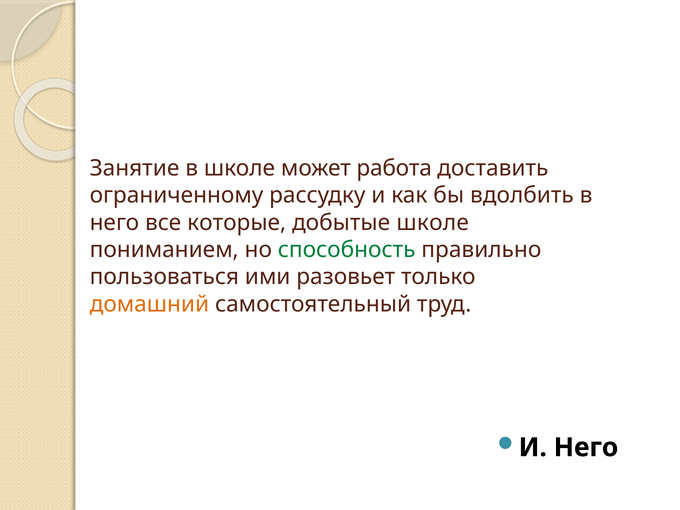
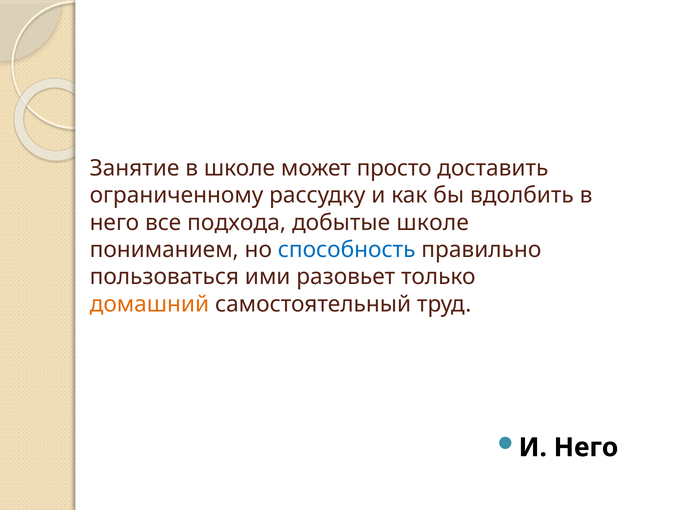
работа: работа -> просто
которые: которые -> подхода
способность colour: green -> blue
